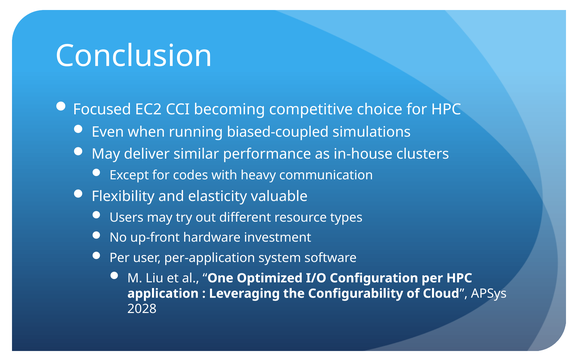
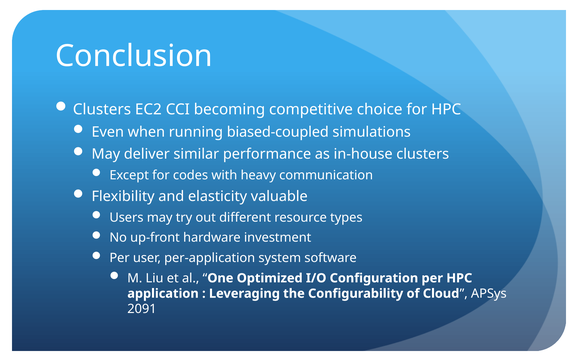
Focused at (102, 109): Focused -> Clusters
2028: 2028 -> 2091
